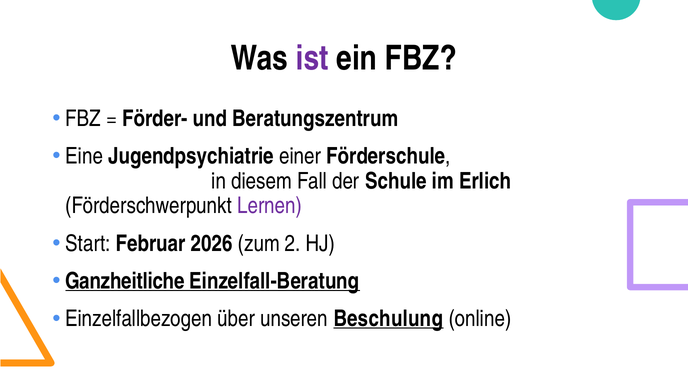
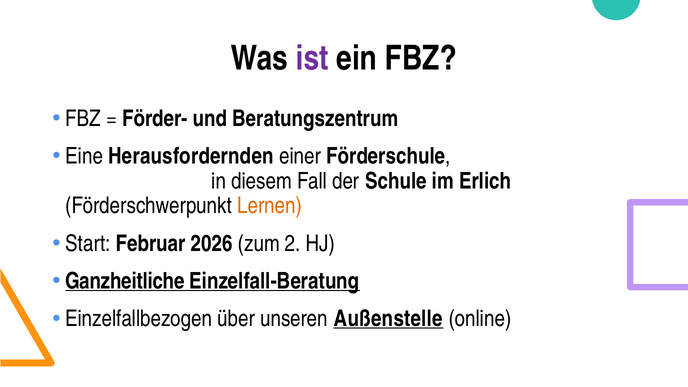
Jugendpsychiatrie: Jugendpsychiatrie -> Herausfordernden
Lernen colour: purple -> orange
Beschulung: Beschulung -> Außenstelle
